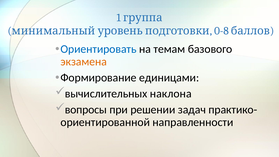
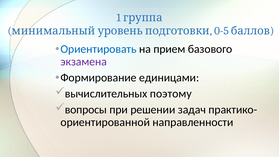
0-8: 0-8 -> 0-5
темам: темам -> прием
экзамена colour: orange -> purple
наклона: наклона -> поэтому
